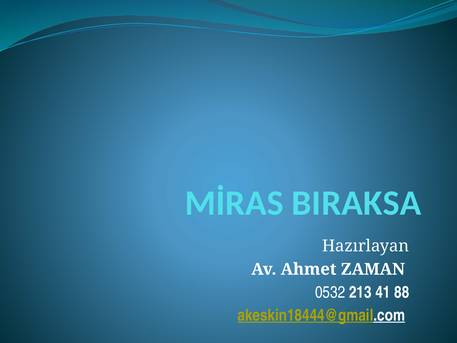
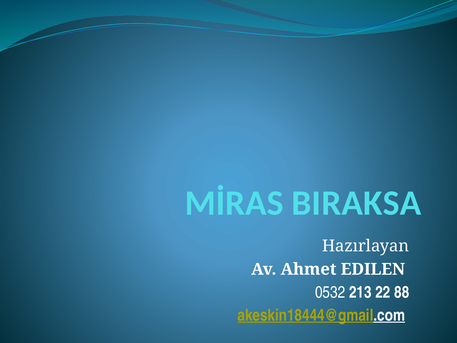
ZAMAN: ZAMAN -> EDILEN
41: 41 -> 22
